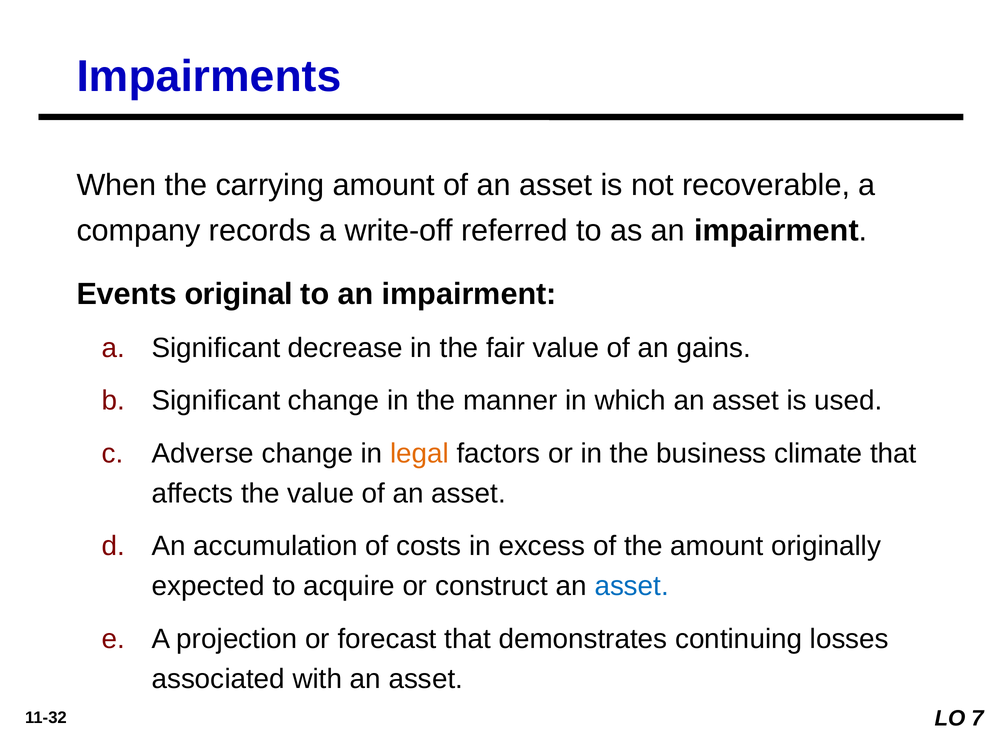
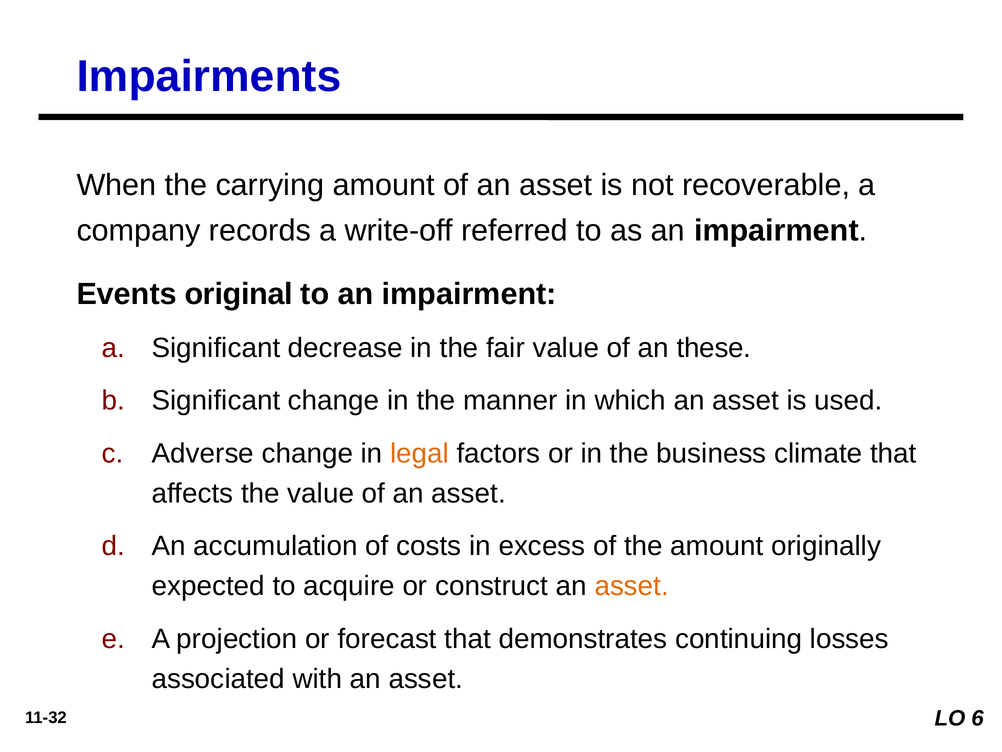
gains: gains -> these
asset at (632, 586) colour: blue -> orange
7: 7 -> 6
